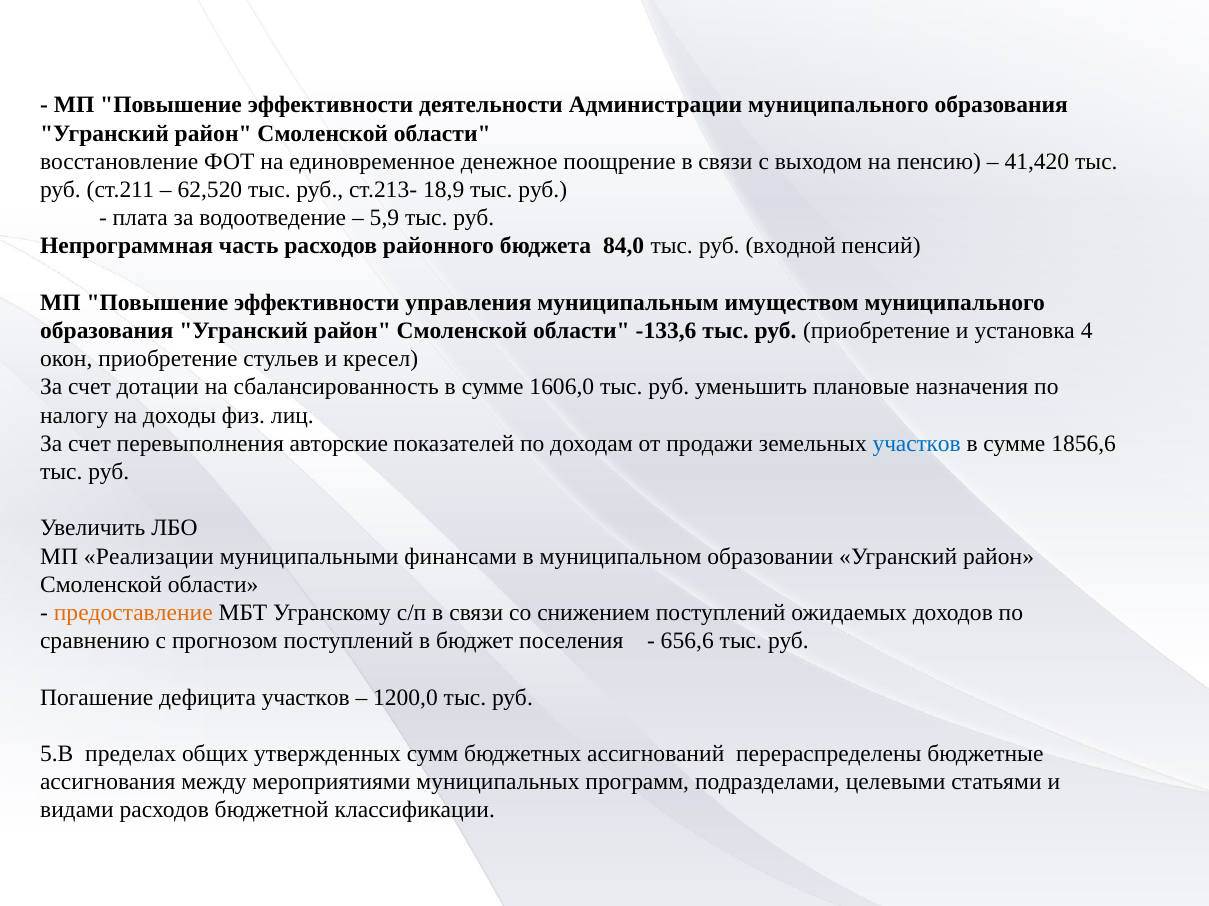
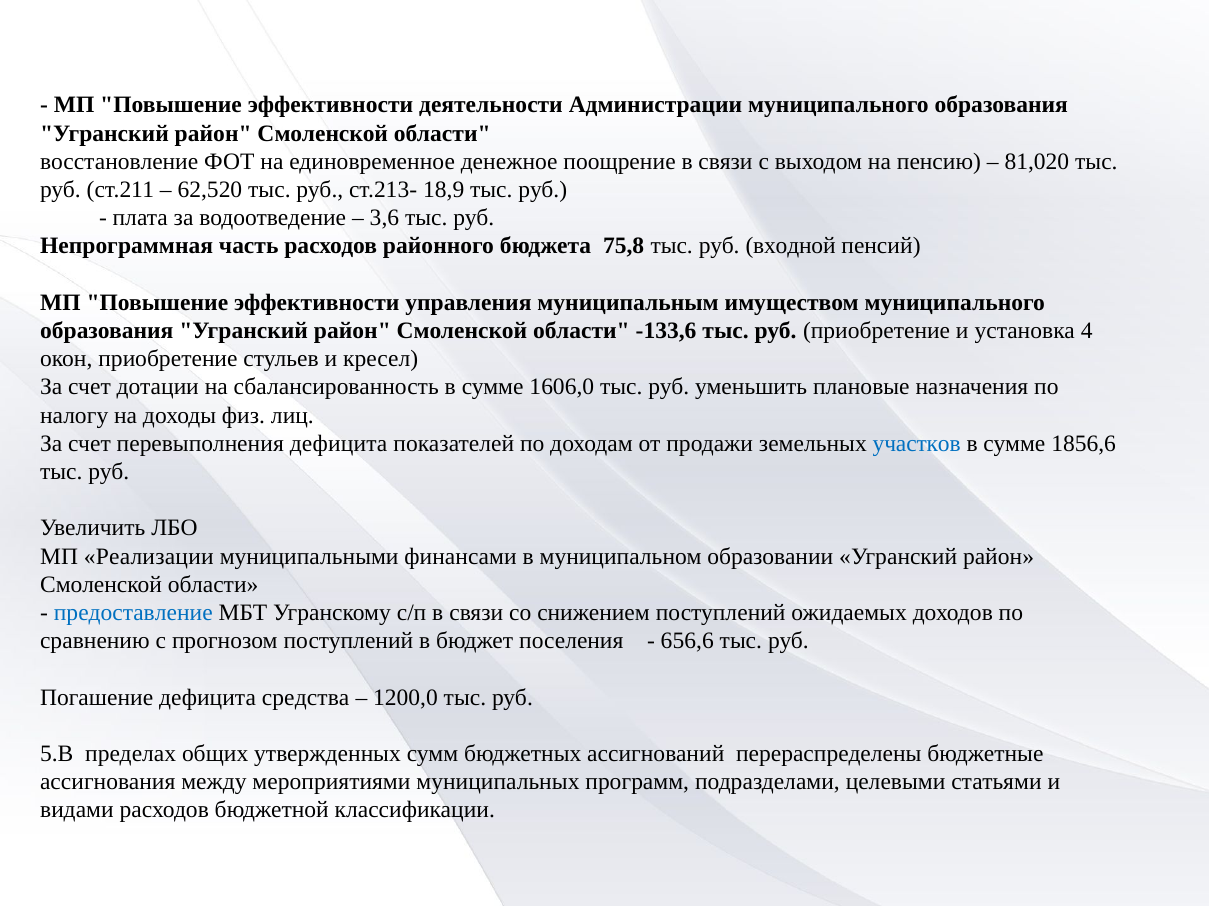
41,420: 41,420 -> 81,020
5,9: 5,9 -> 3,6
84,0: 84,0 -> 75,8
перевыполнения авторские: авторские -> дефицита
предоставление colour: orange -> blue
дефицита участков: участков -> средства
